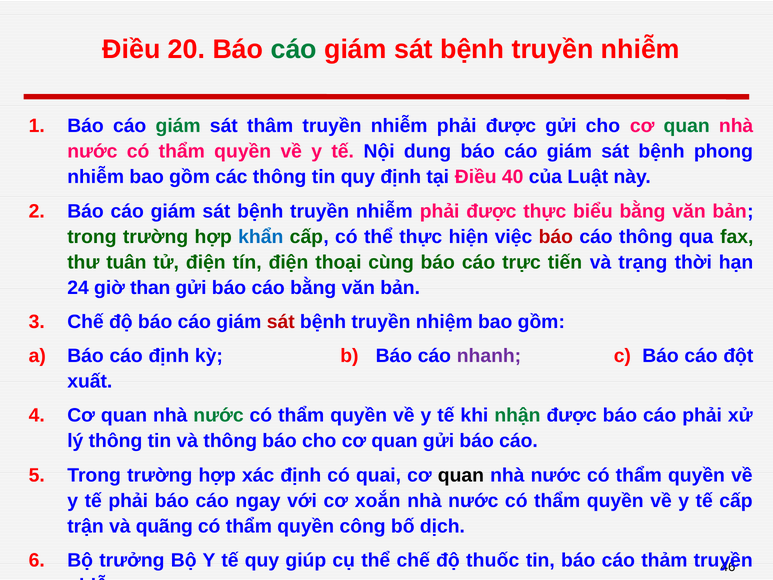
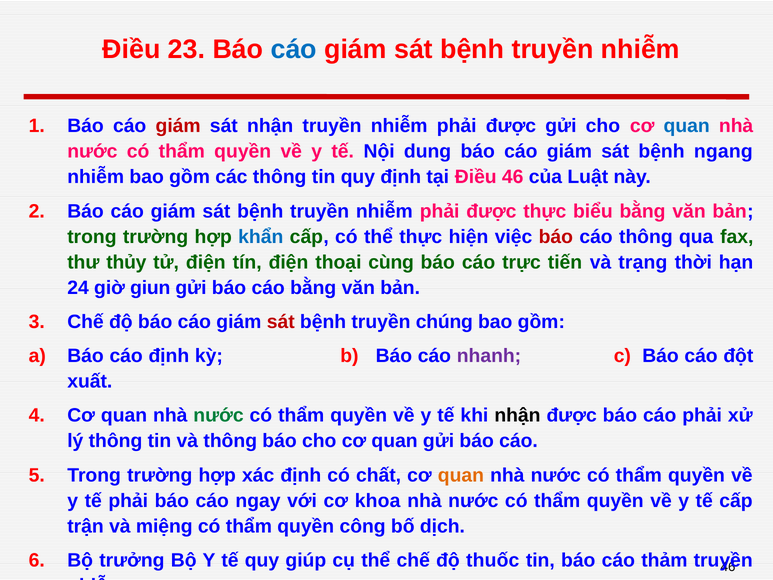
20: 20 -> 23
cáo at (294, 49) colour: green -> blue
giám at (178, 126) colour: green -> red
sát thâm: thâm -> nhận
quan at (687, 126) colour: green -> blue
phong: phong -> ngang
Điều 40: 40 -> 46
tuân: tuân -> thủy
than: than -> giun
nhiệm: nhiệm -> chúng
nhận at (517, 415) colour: green -> black
quai: quai -> chất
quan at (461, 475) colour: black -> orange
xoắn: xoắn -> khoa
quãng: quãng -> miệng
